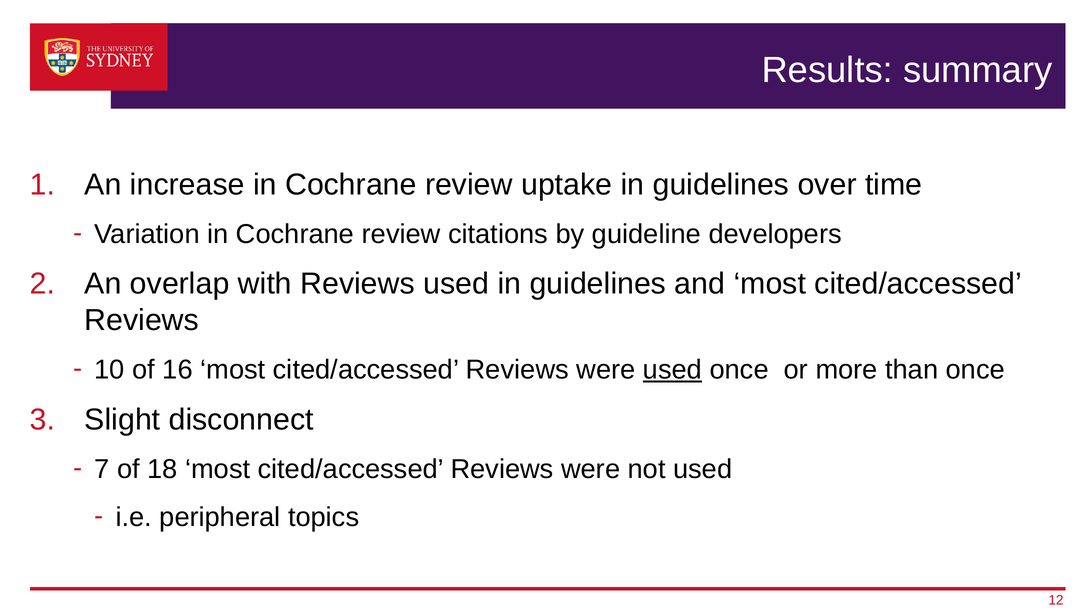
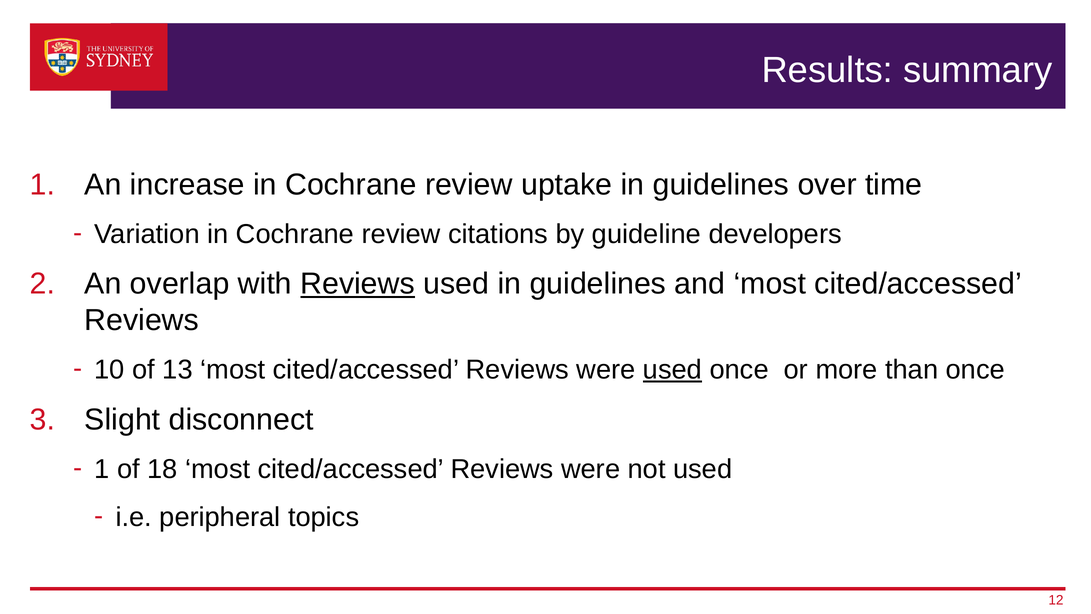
Reviews at (358, 284) underline: none -> present
16: 16 -> 13
7 at (102, 469): 7 -> 1
